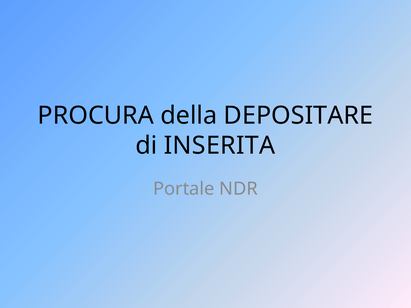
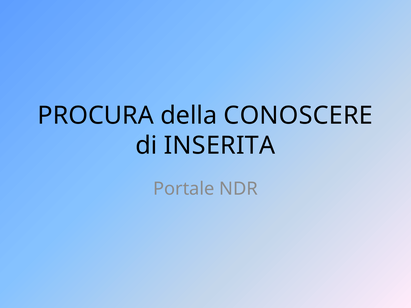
DEPOSITARE: DEPOSITARE -> CONOSCERE
